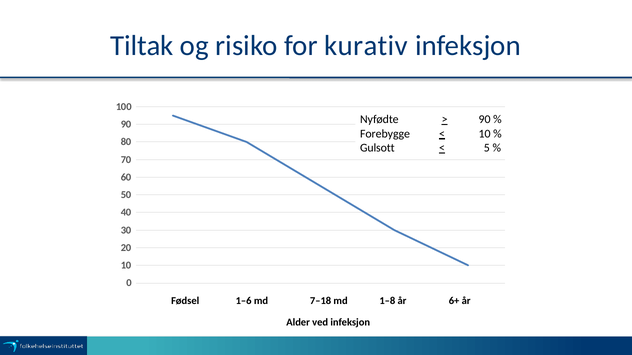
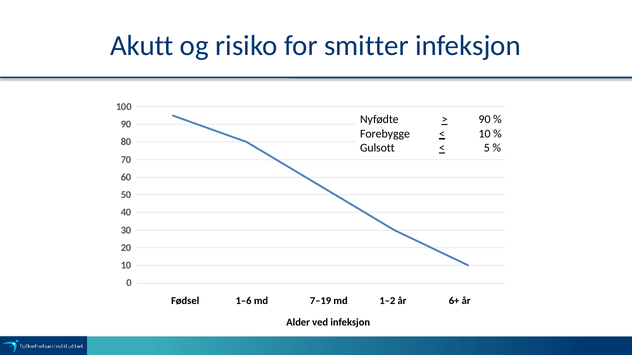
Tiltak: Tiltak -> Akutt
kurativ: kurativ -> smitter
7–18: 7–18 -> 7–19
1–8: 1–8 -> 1–2
